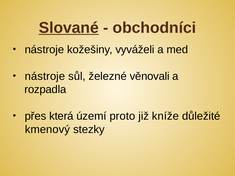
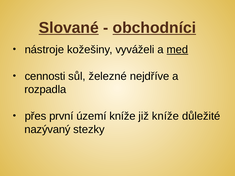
obchodníci underline: none -> present
med underline: none -> present
nástroje at (45, 76): nástroje -> cennosti
věnovali: věnovali -> nejdříve
která: která -> první
území proto: proto -> kníže
kmenový: kmenový -> nazývaný
